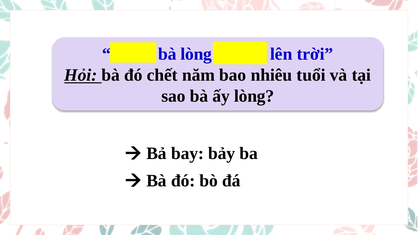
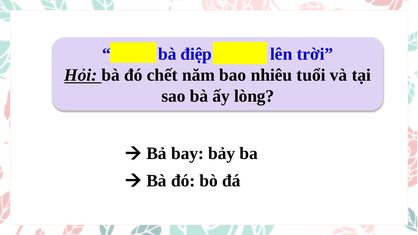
bà lòng: lòng -> điệp
